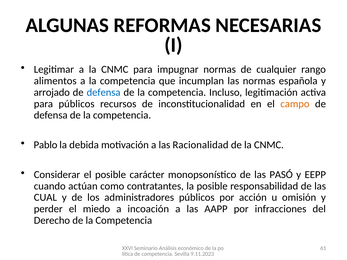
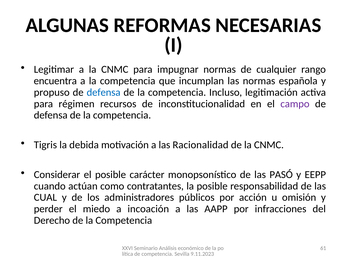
alimentos: alimentos -> encuentra
arrojado: arrojado -> propuso
para públicos: públicos -> régimen
campo colour: orange -> purple
Pablo: Pablo -> Tigris
